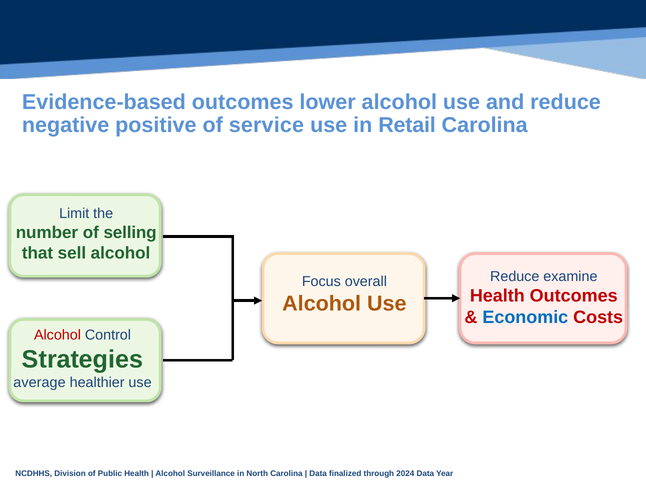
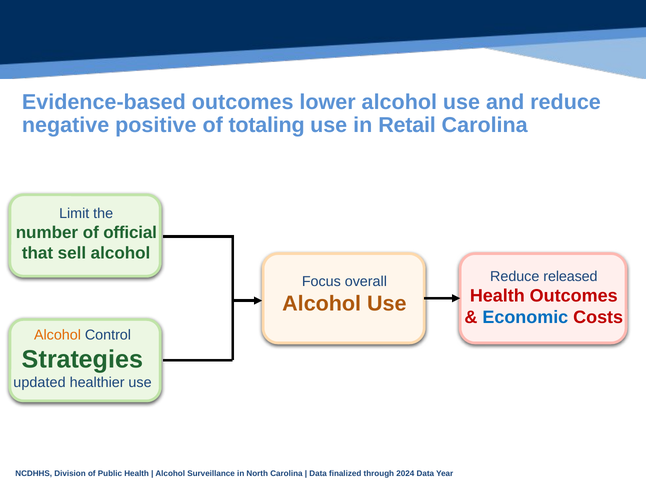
service: service -> totaling
selling: selling -> official
examine: examine -> released
Alcohol at (57, 336) colour: red -> orange
average: average -> updated
